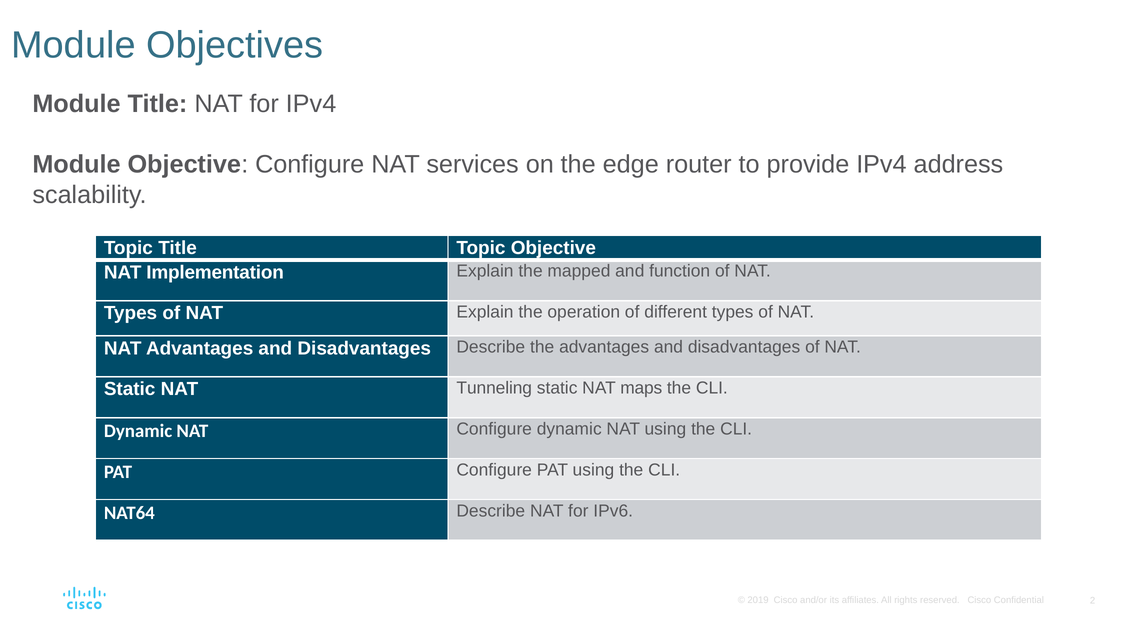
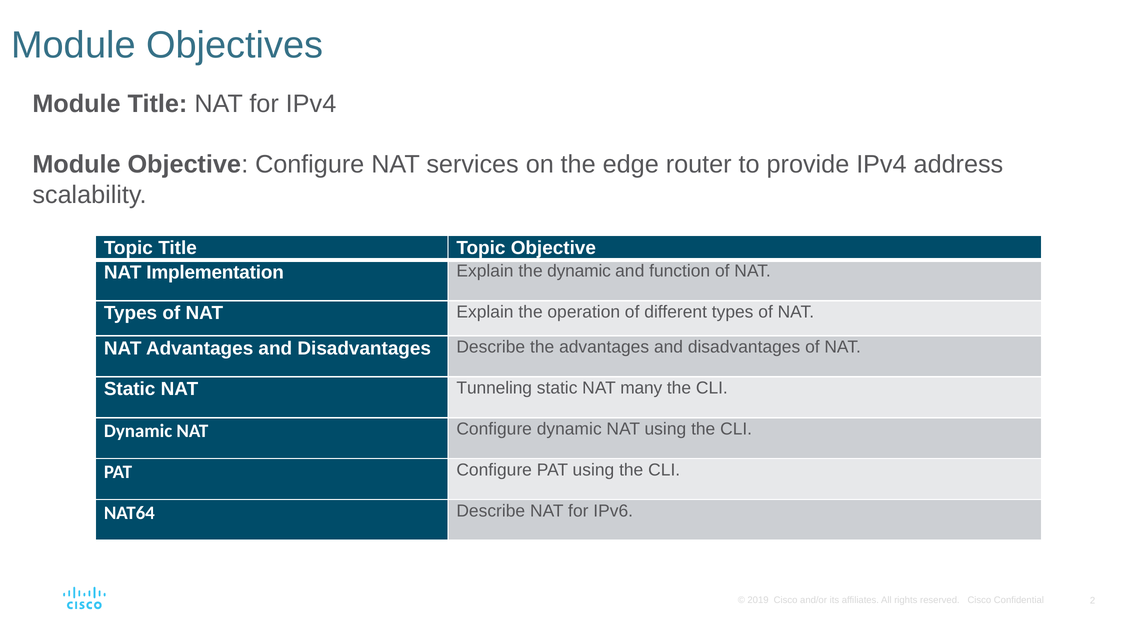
the mapped: mapped -> dynamic
maps: maps -> many
